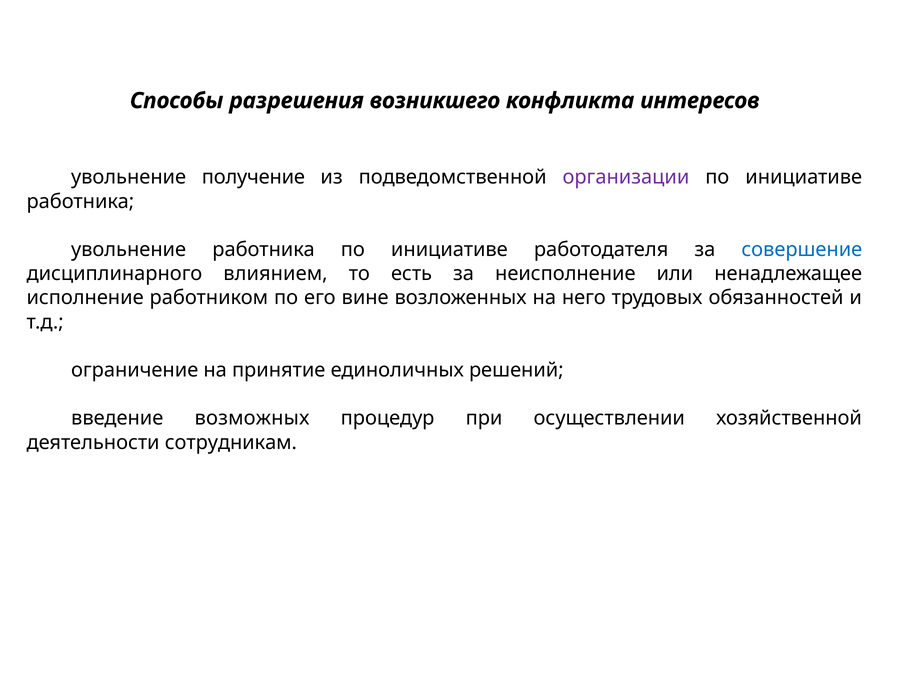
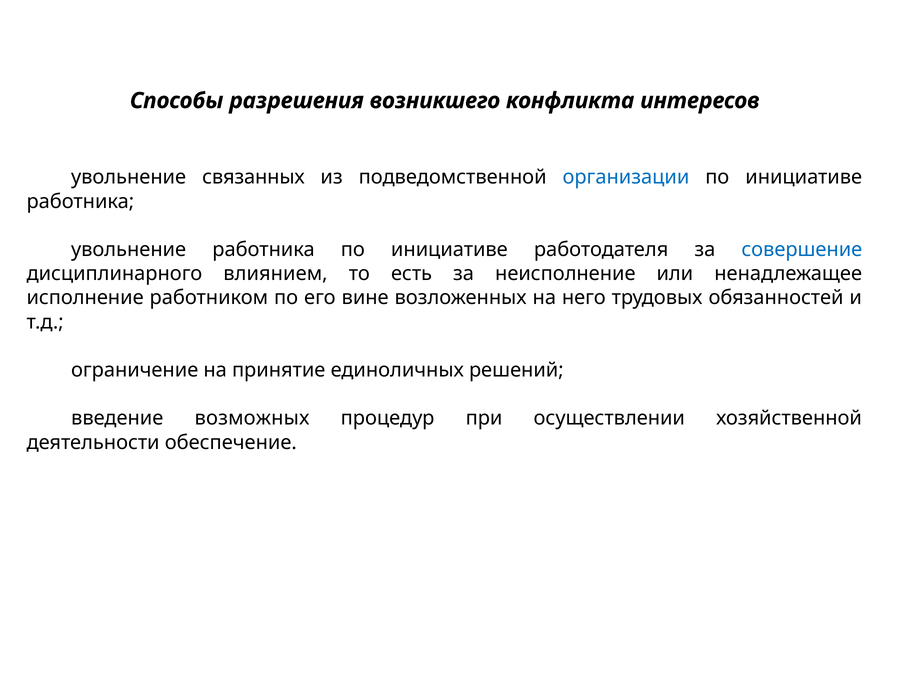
получение: получение -> связанных
организации colour: purple -> blue
сотрудникам: сотрудникам -> обеспечение
